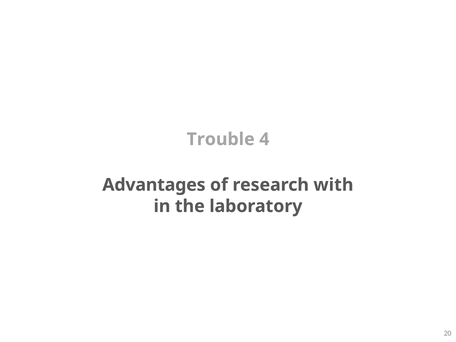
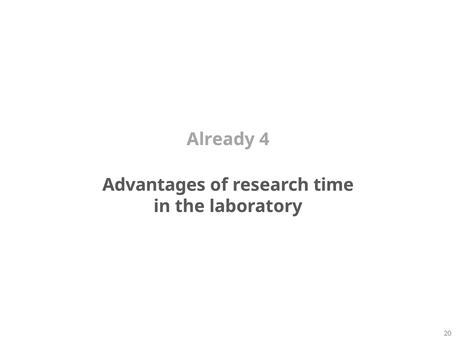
Trouble: Trouble -> Already
with: with -> time
